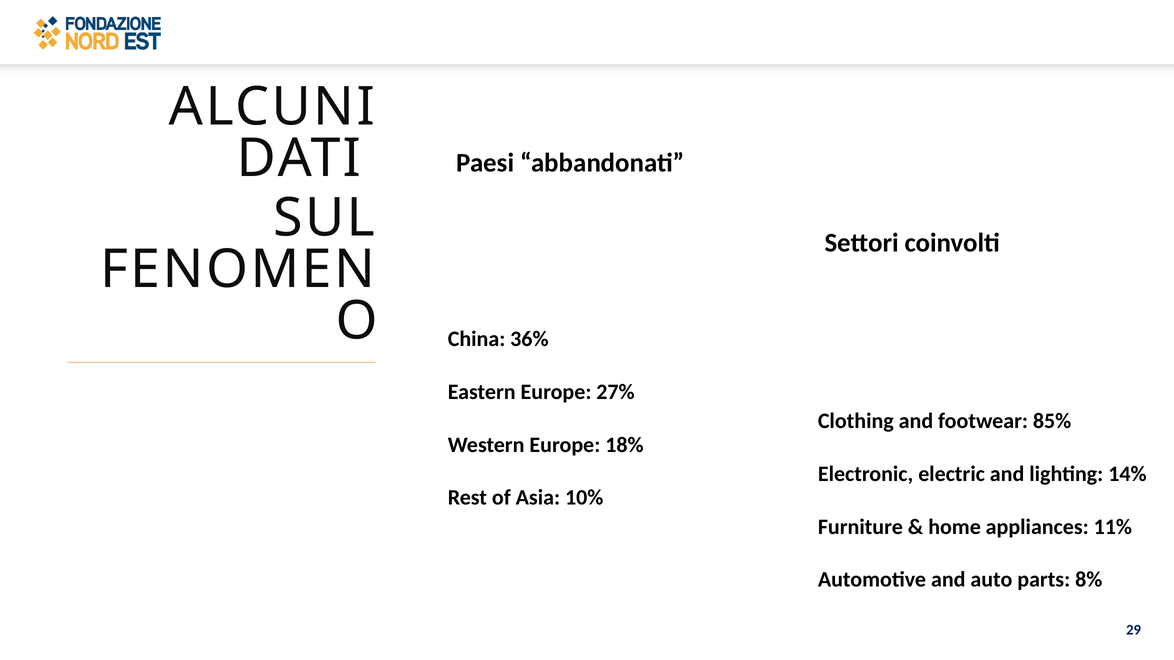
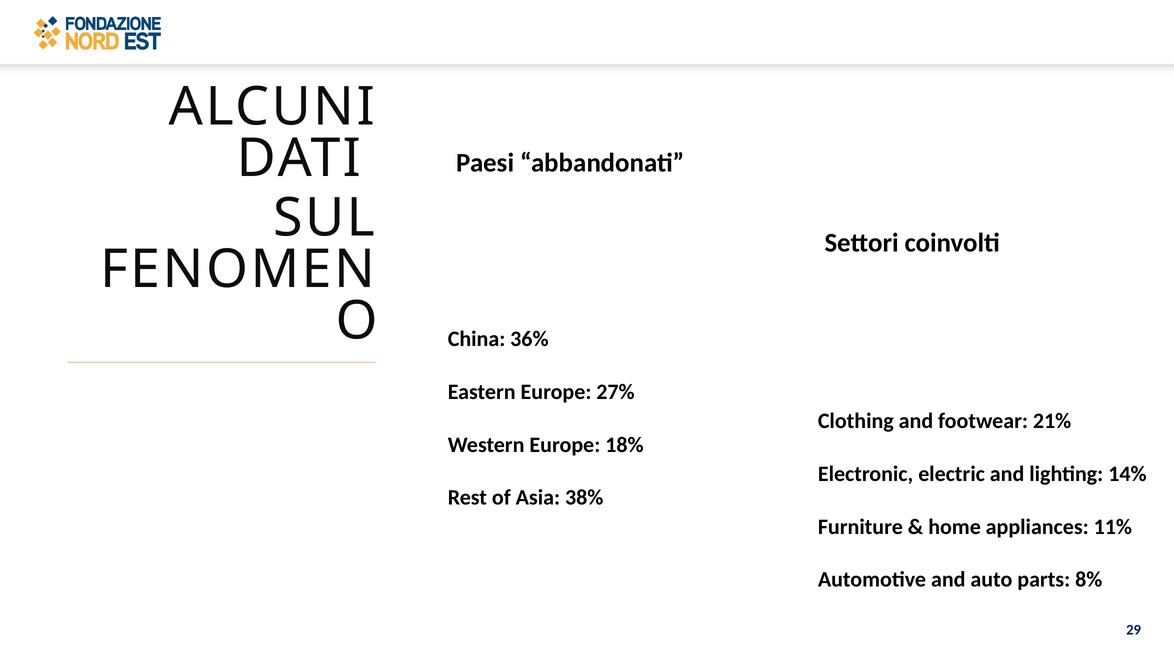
85%: 85% -> 21%
10%: 10% -> 38%
